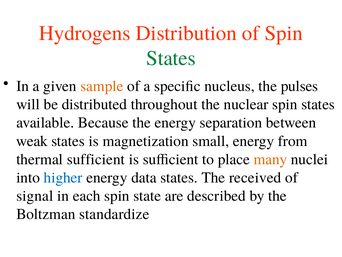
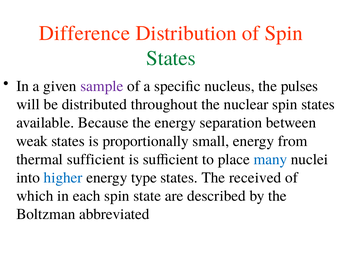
Hydrogens: Hydrogens -> Difference
sample colour: orange -> purple
magnetization: magnetization -> proportionally
many colour: orange -> blue
data: data -> type
signal: signal -> which
standardize: standardize -> abbreviated
